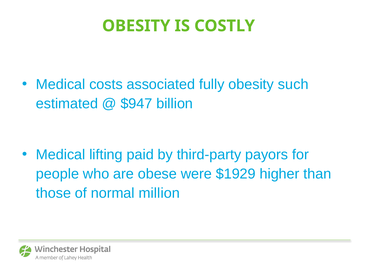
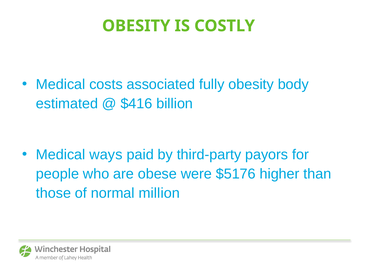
such: such -> body
$947: $947 -> $416
lifting: lifting -> ways
$1929: $1929 -> $5176
